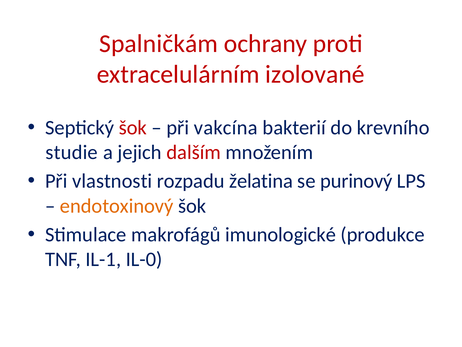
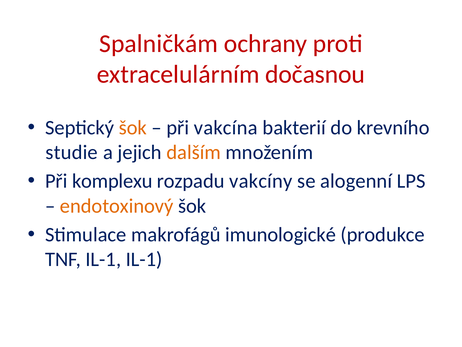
izolované: izolované -> dočasnou
šok at (133, 127) colour: red -> orange
dalším colour: red -> orange
vlastnosti: vlastnosti -> komplexu
želatina: želatina -> vakcíny
purinový: purinový -> alogenní
IL-1 IL-0: IL-0 -> IL-1
